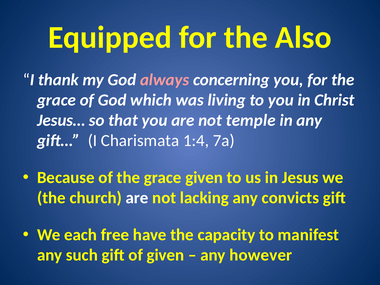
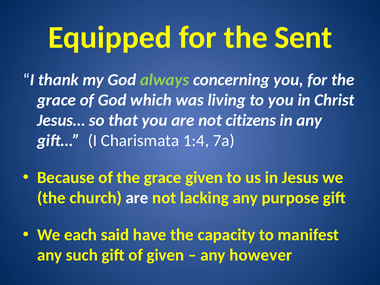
Also: Also -> Sent
always colour: pink -> light green
temple: temple -> citizens
convicts: convicts -> purpose
free: free -> said
